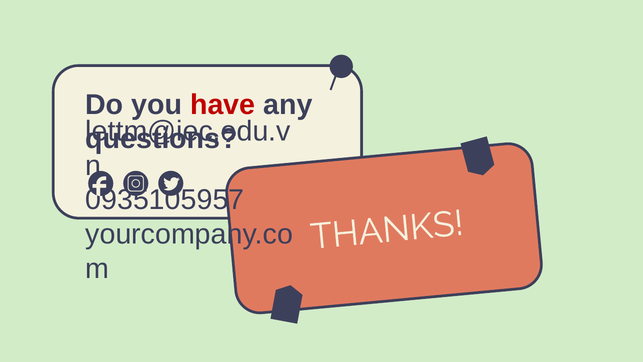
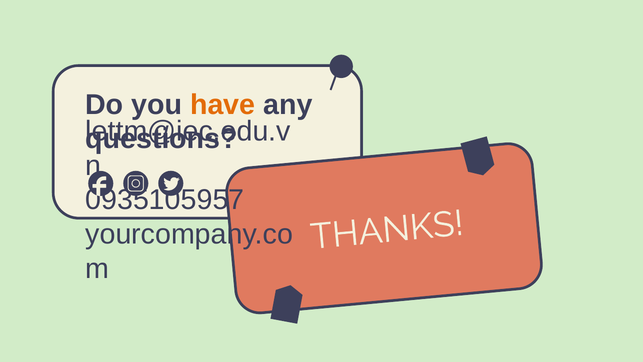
have colour: red -> orange
